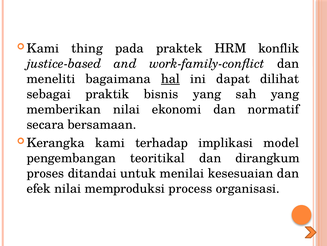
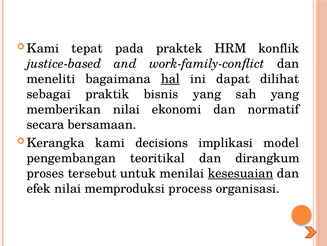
thing: thing -> tepat
terhadap: terhadap -> decisions
ditandai: ditandai -> tersebut
kesesuaian underline: none -> present
